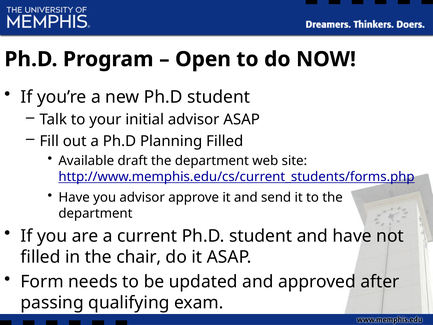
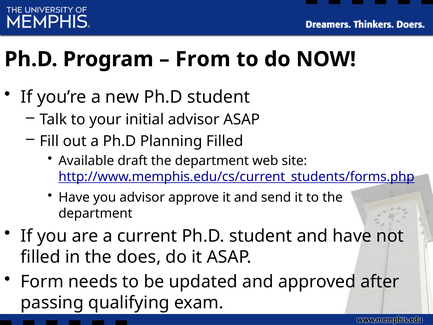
Open: Open -> From
chair: chair -> does
